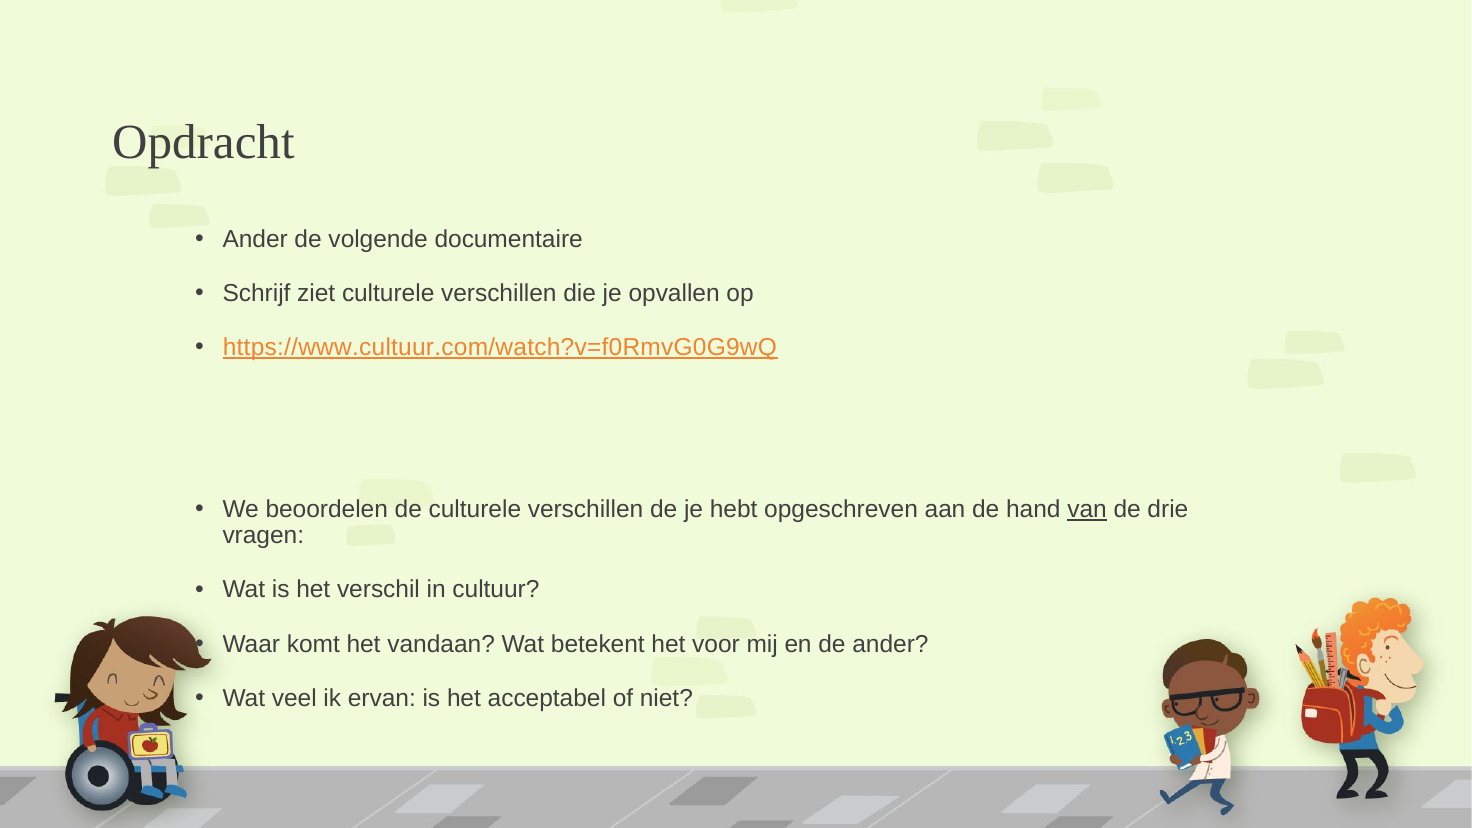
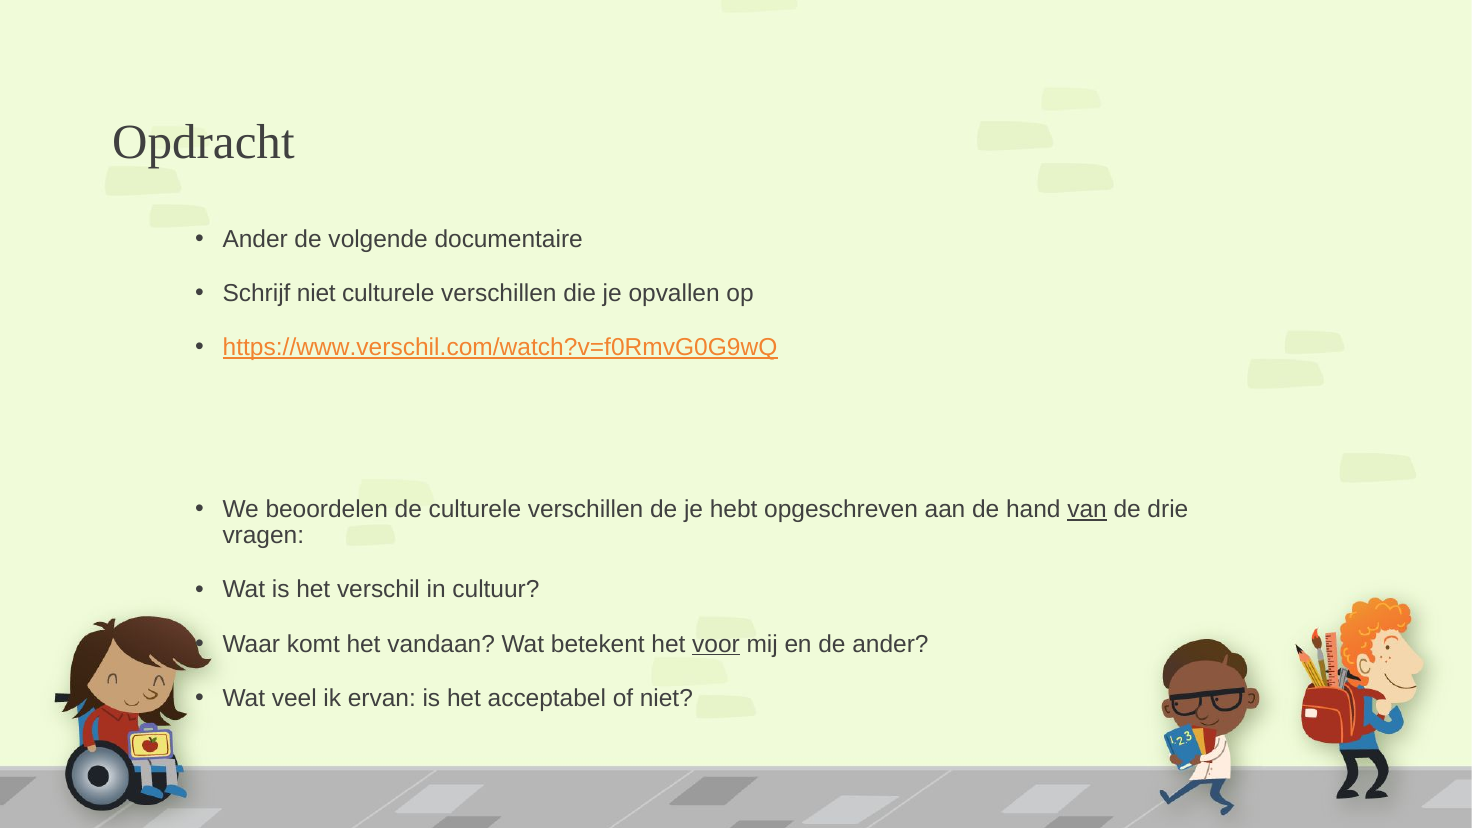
Schrijf ziet: ziet -> niet
https://www.cultuur.com/watch?v=f0RmvG0G9wQ: https://www.cultuur.com/watch?v=f0RmvG0G9wQ -> https://www.verschil.com/watch?v=f0RmvG0G9wQ
voor underline: none -> present
